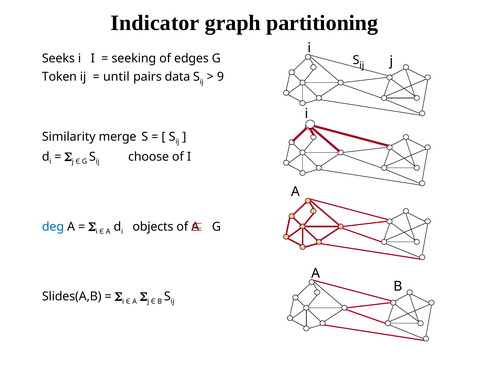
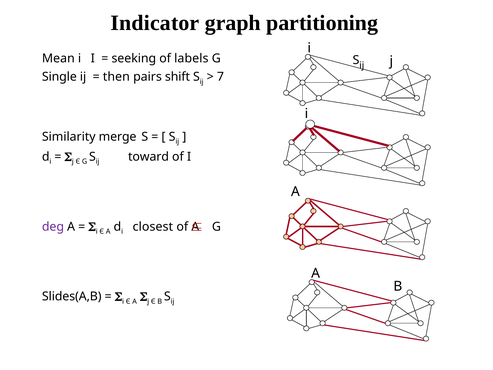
Seeks: Seeks -> Mean
edges: edges -> labels
Token: Token -> Single
until: until -> then
data: data -> shift
9: 9 -> 7
choose: choose -> toward
deg colour: blue -> purple
objects: objects -> closest
